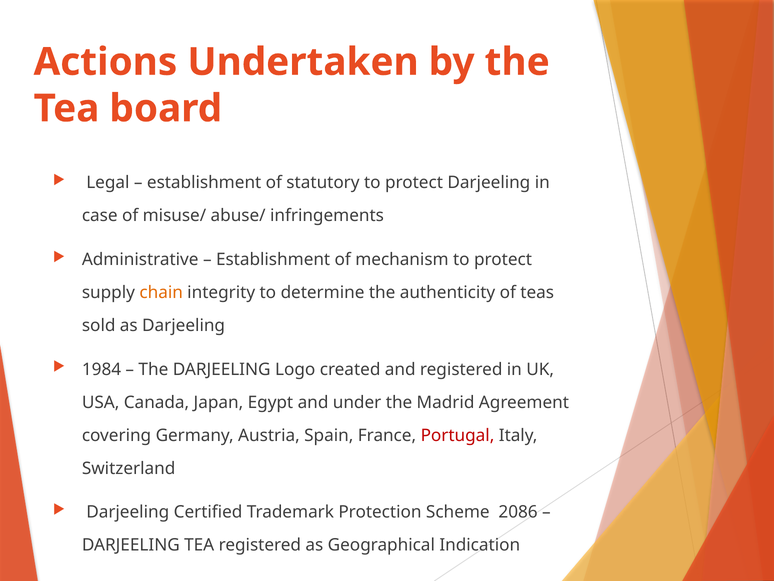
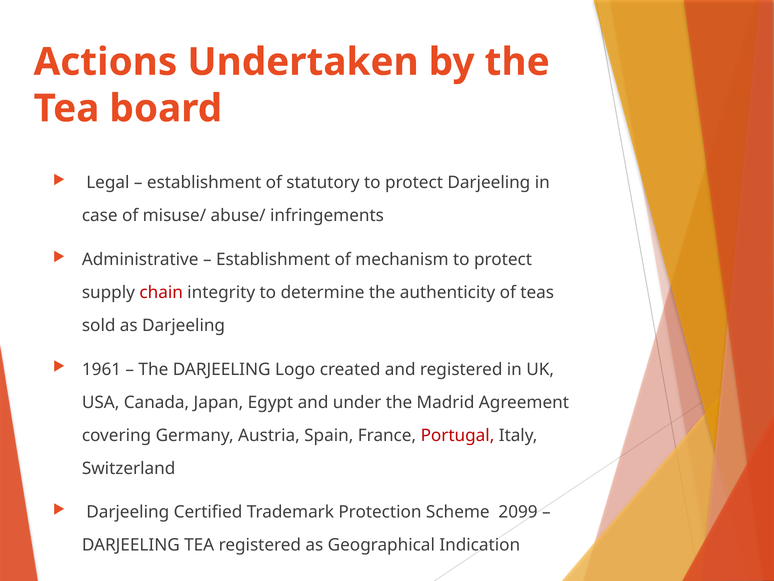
chain colour: orange -> red
1984: 1984 -> 1961
2086: 2086 -> 2099
